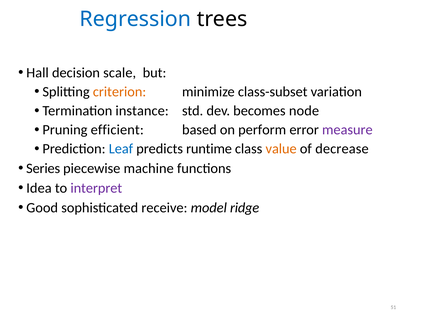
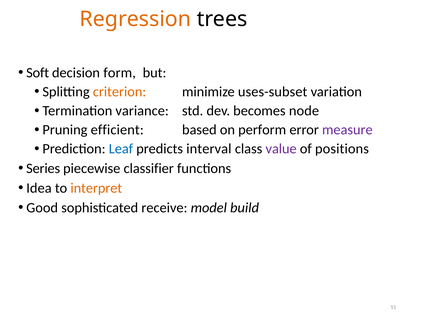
Regression colour: blue -> orange
Hall: Hall -> Soft
scale: scale -> form
class-subset: class-subset -> uses-subset
instance: instance -> variance
runtime: runtime -> interval
value colour: orange -> purple
decrease: decrease -> positions
machine: machine -> classifier
interpret colour: purple -> orange
ridge: ridge -> build
